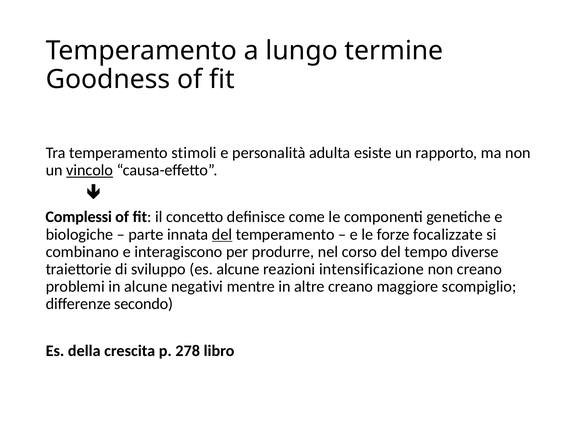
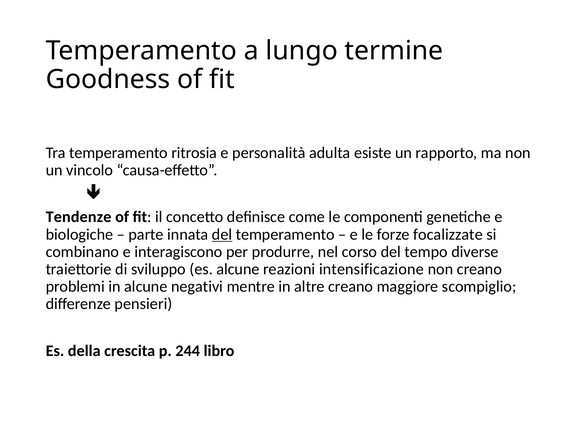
stimoli: stimoli -> ritrosia
vincolo underline: present -> none
Complessi: Complessi -> Tendenze
secondo: secondo -> pensieri
278: 278 -> 244
